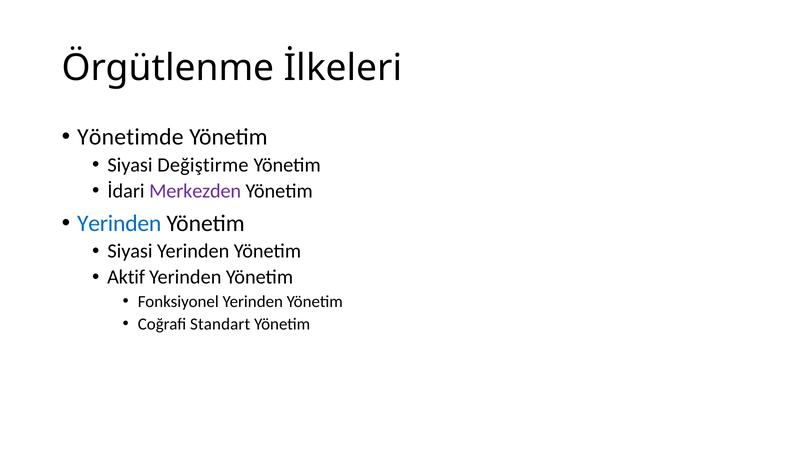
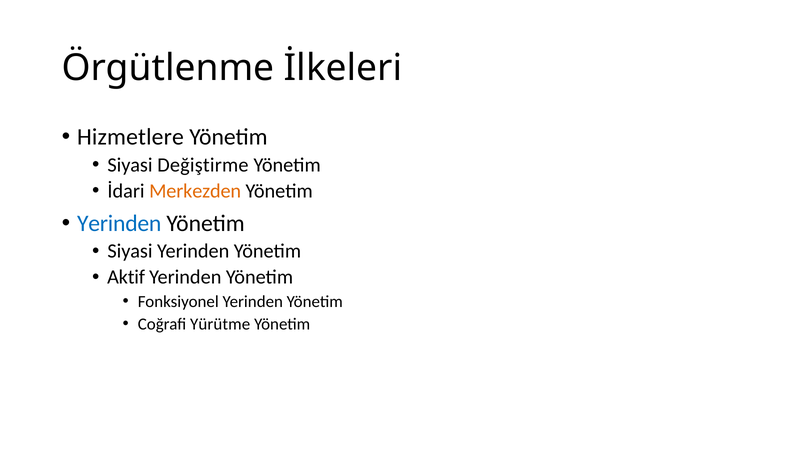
Yönetimde: Yönetimde -> Hizmetlere
Merkezden colour: purple -> orange
Standart: Standart -> Yürütme
